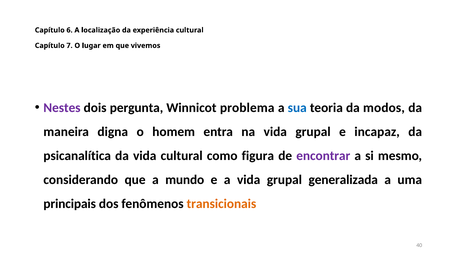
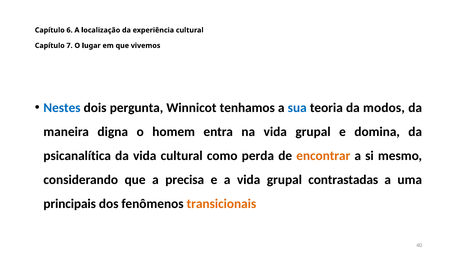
Nestes colour: purple -> blue
problema: problema -> tenhamos
incapaz: incapaz -> domina
figura: figura -> perda
encontrar colour: purple -> orange
mundo: mundo -> precisa
generalizada: generalizada -> contrastadas
